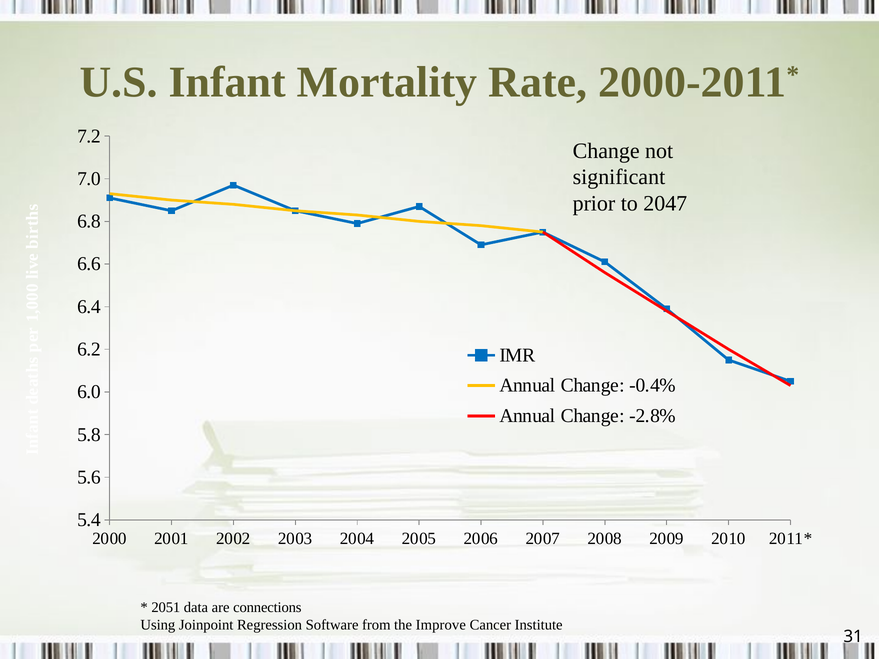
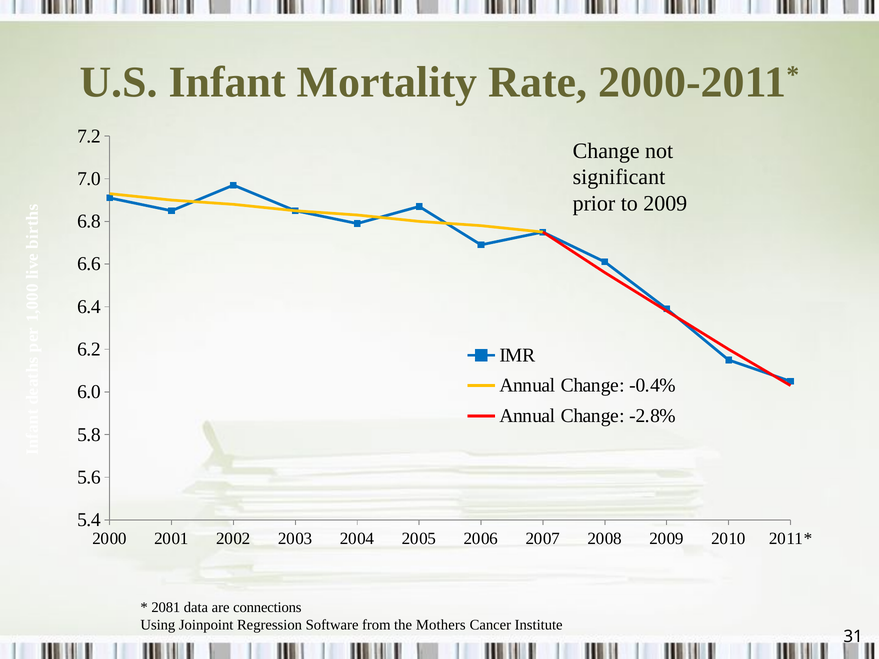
to 2047: 2047 -> 2009
2051: 2051 -> 2081
Improve: Improve -> Mothers
